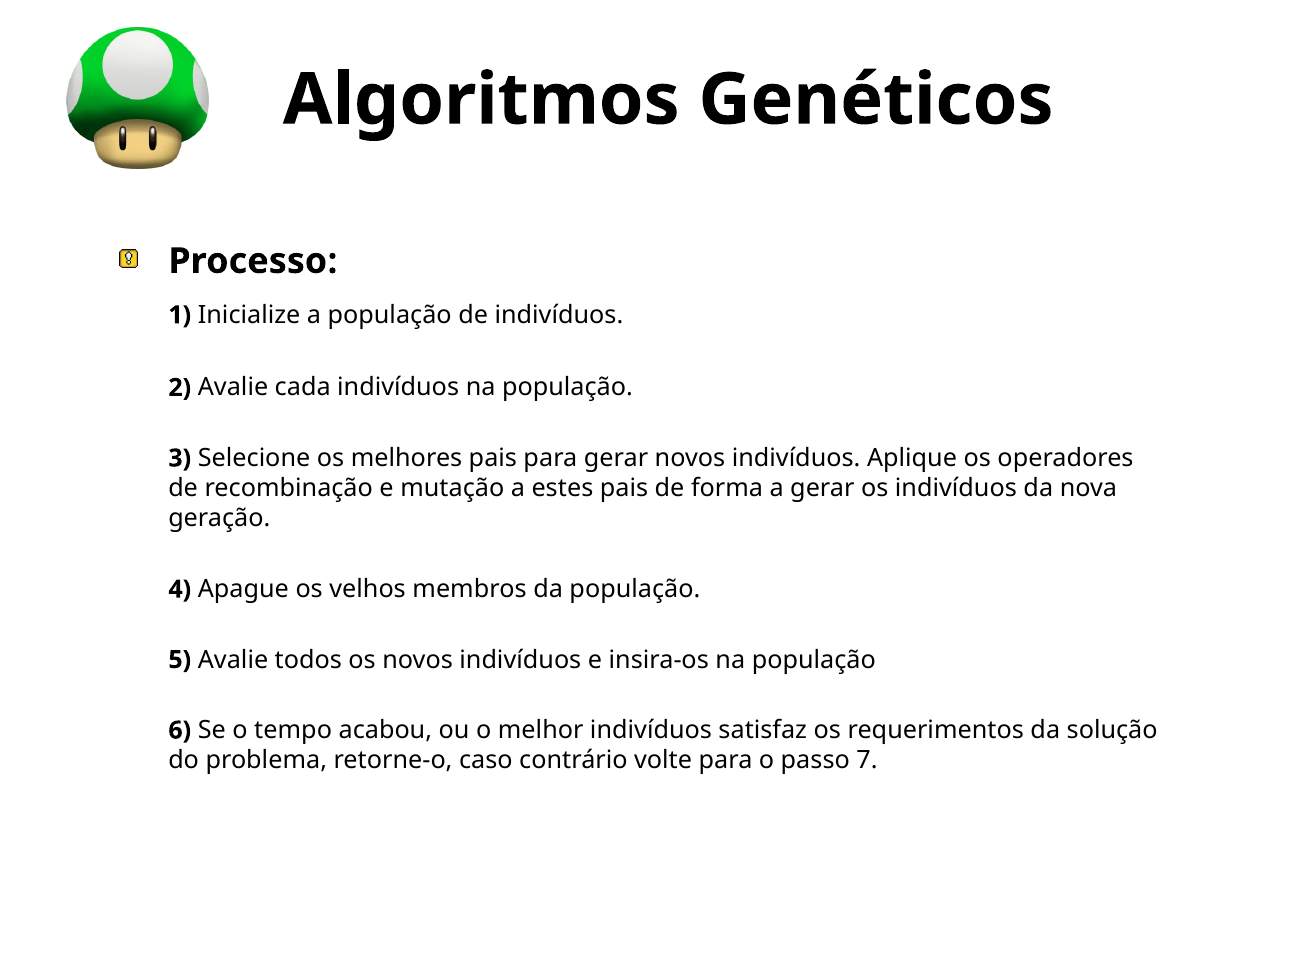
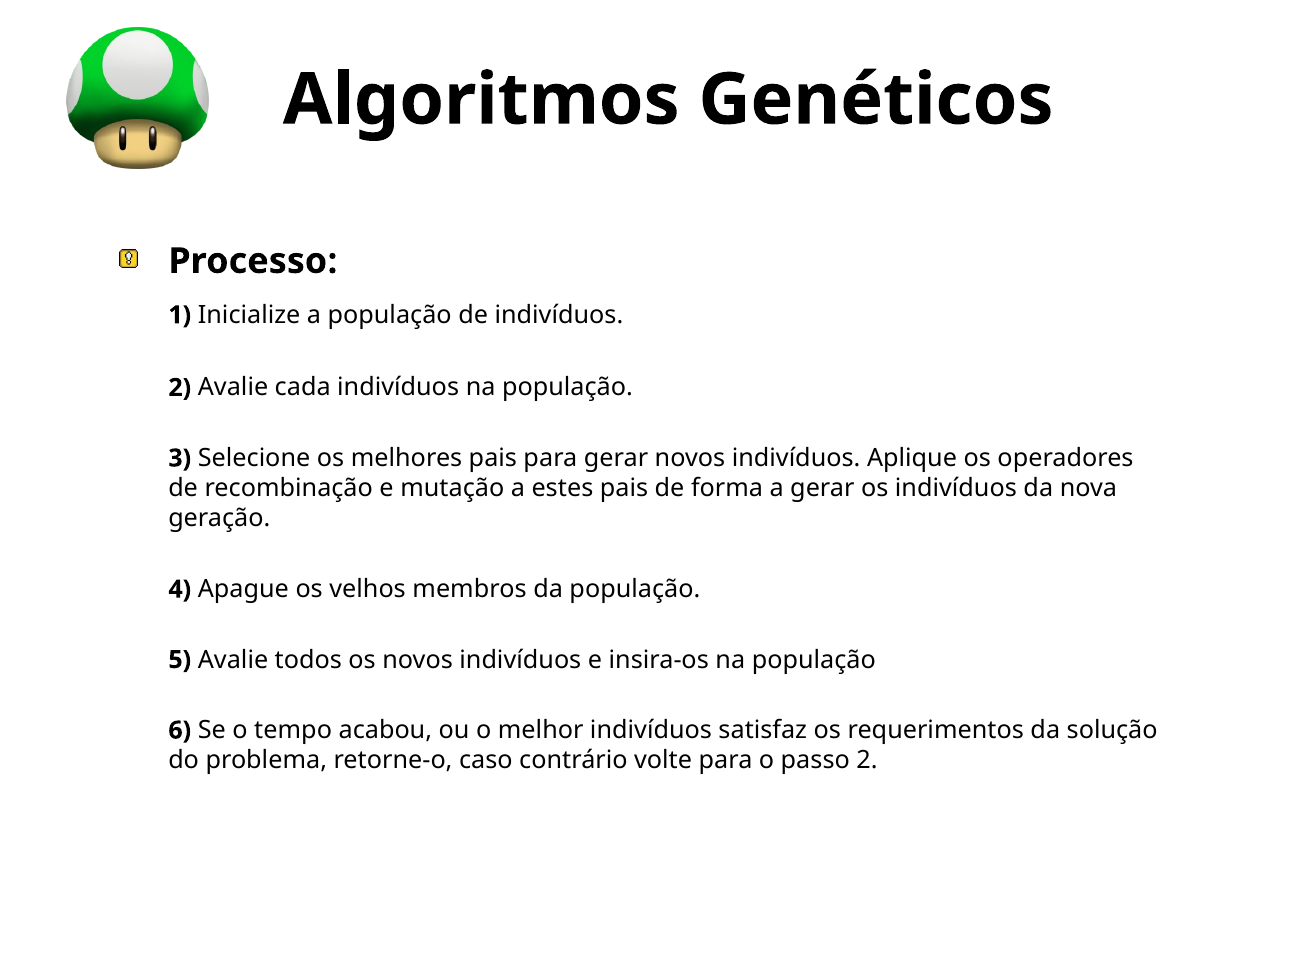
passo 7: 7 -> 2
